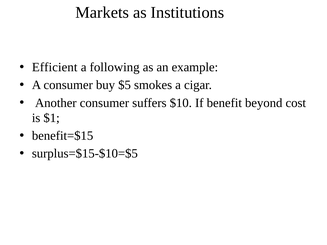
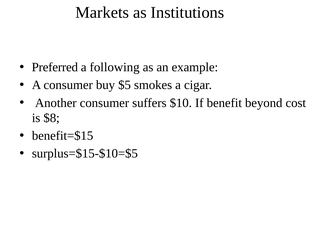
Efficient: Efficient -> Preferred
$1: $1 -> $8
